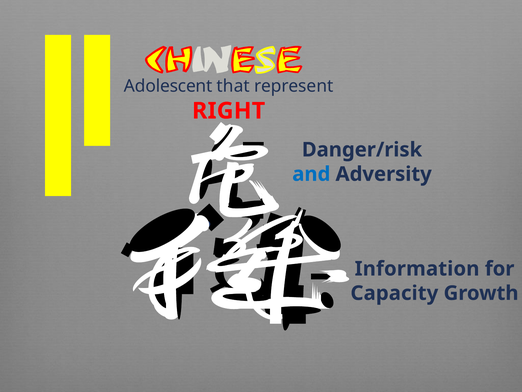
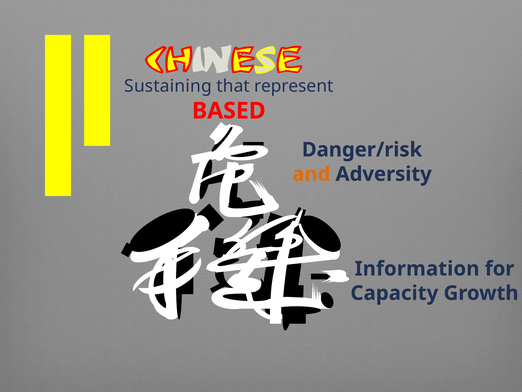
Adolescent: Adolescent -> Sustaining
RIGHT: RIGHT -> BASED
and colour: blue -> orange
